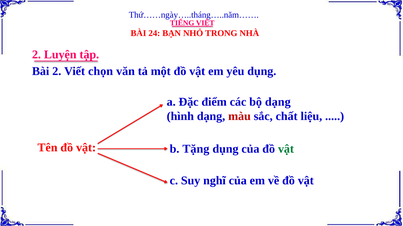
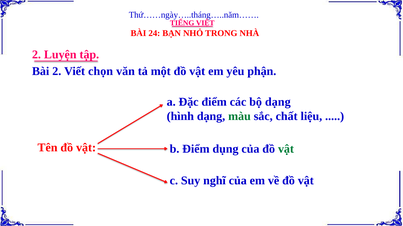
yêu dụng: dụng -> phận
màu colour: red -> green
b Tặng: Tặng -> Điểm
